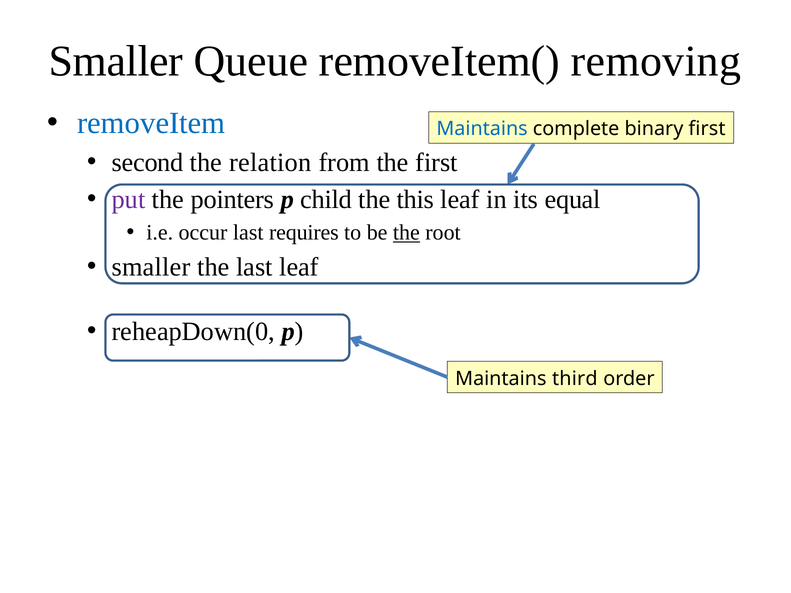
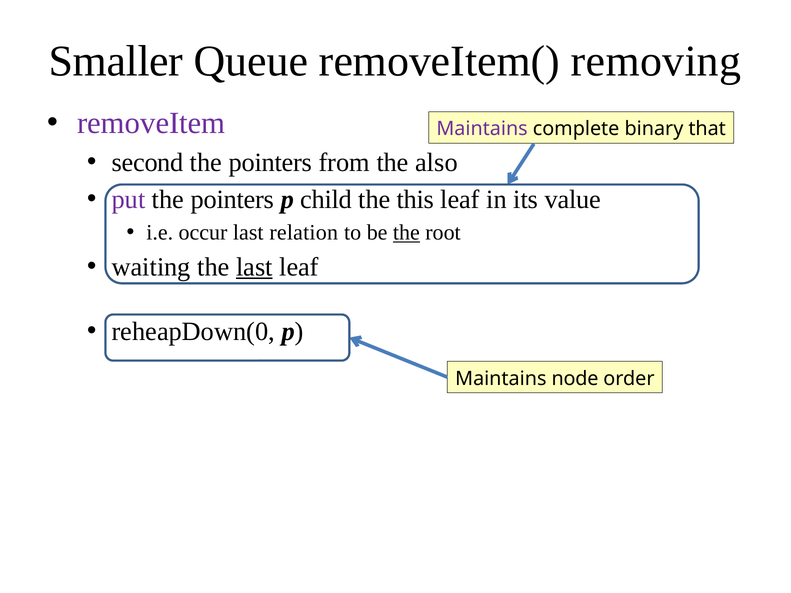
removeItem colour: blue -> purple
Maintains at (482, 129) colour: blue -> purple
binary first: first -> that
relation at (270, 163): relation -> pointers
the first: first -> also
equal: equal -> value
requires: requires -> relation
smaller at (151, 267): smaller -> waiting
last at (254, 267) underline: none -> present
third: third -> node
